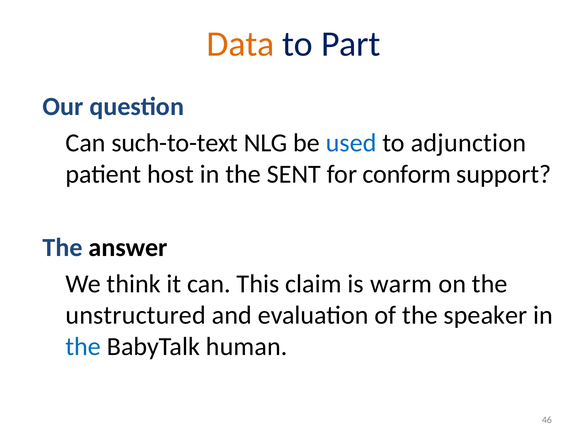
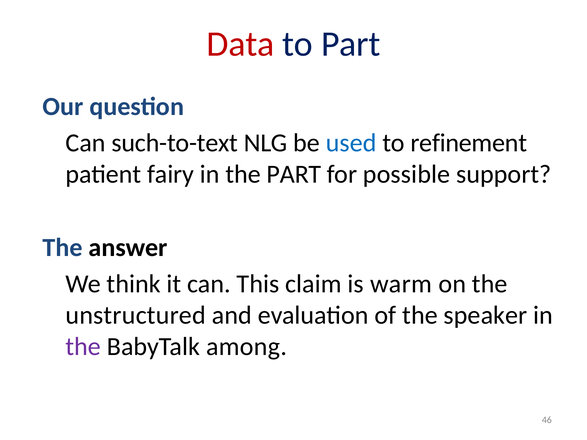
Data colour: orange -> red
adjunction: adjunction -> refinement
host: host -> fairy
the SENT: SENT -> PART
conform: conform -> possible
the at (83, 347) colour: blue -> purple
human: human -> among
